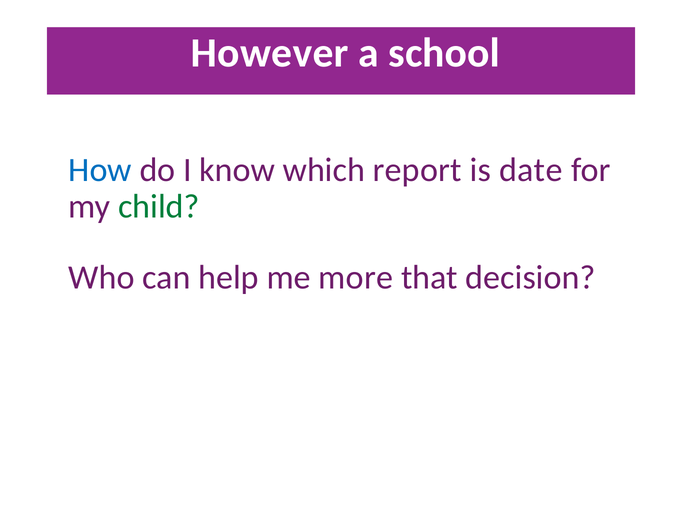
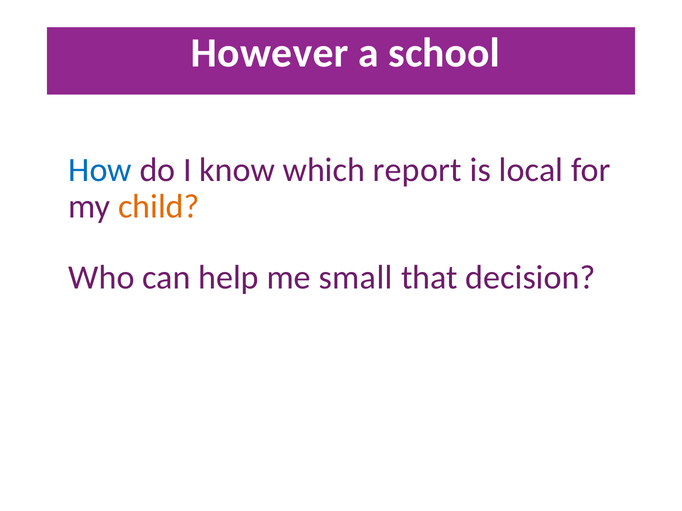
date: date -> local
child colour: green -> orange
more: more -> small
